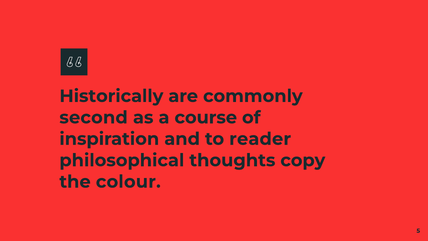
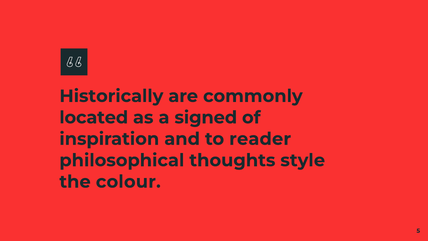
second: second -> located
course: course -> signed
copy: copy -> style
